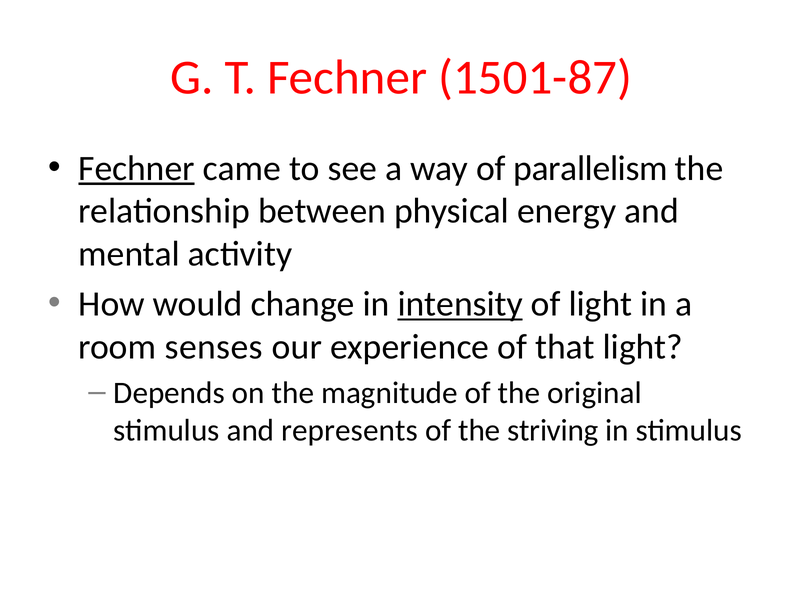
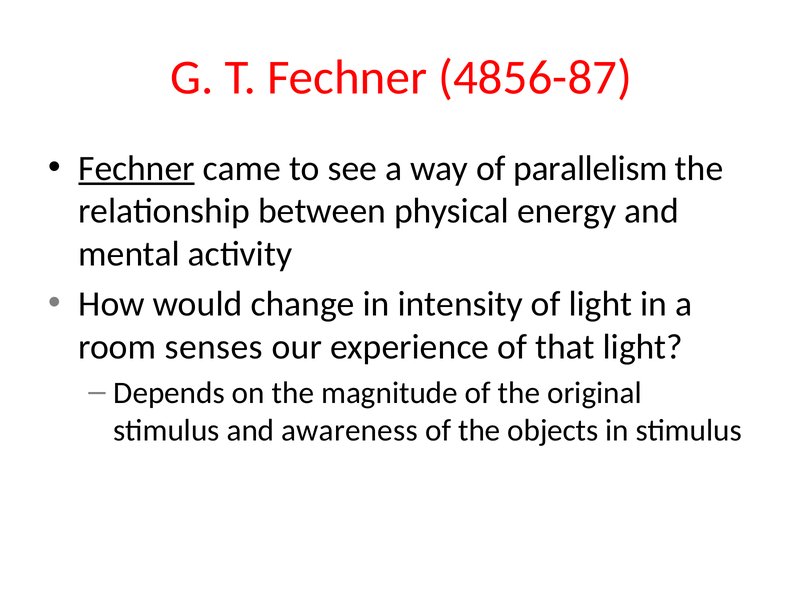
1501-87: 1501-87 -> 4856-87
intensity underline: present -> none
represents: represents -> awareness
striving: striving -> objects
